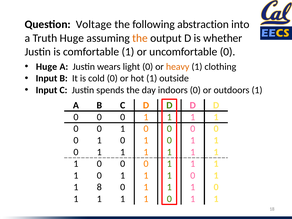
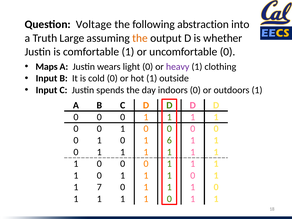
Truth Huge: Huge -> Large
Huge at (46, 67): Huge -> Maps
heavy colour: orange -> purple
1 0 1 0: 0 -> 6
8: 8 -> 7
